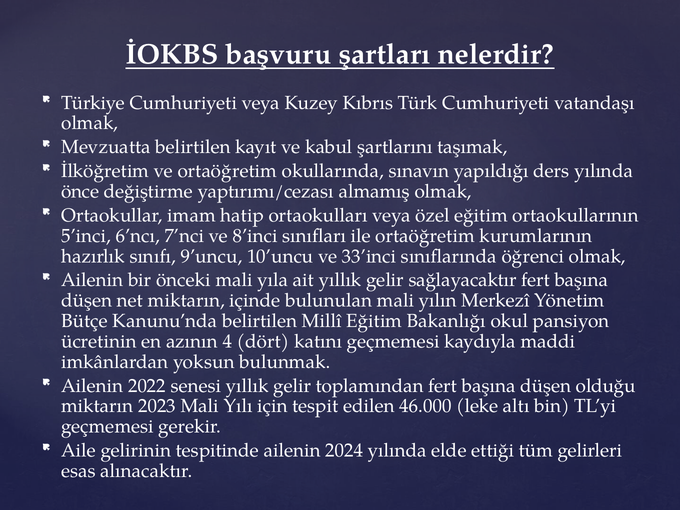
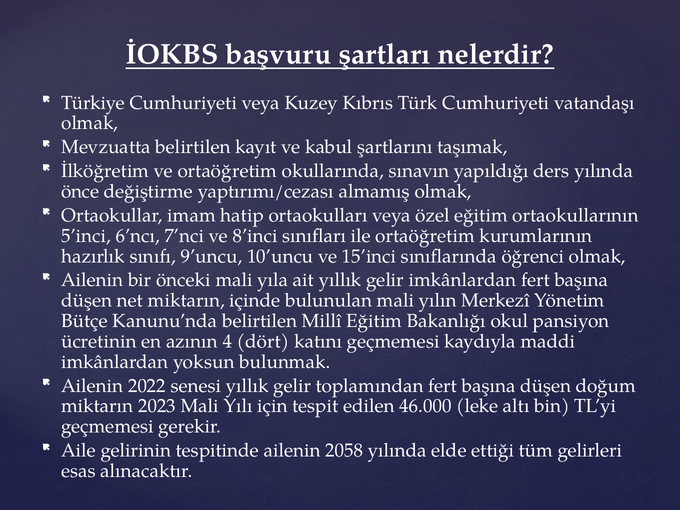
33’inci: 33’inci -> 15’inci
gelir sağlayacaktır: sağlayacaktır -> imkânlardan
olduğu: olduğu -> doğum
2024: 2024 -> 2058
